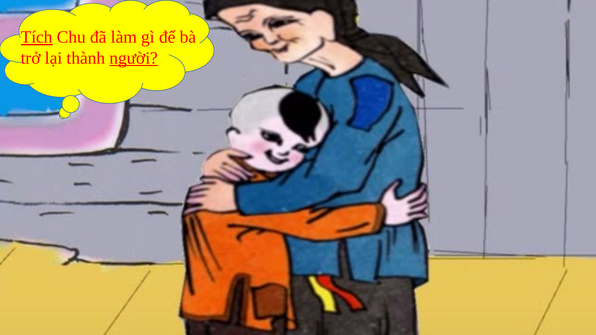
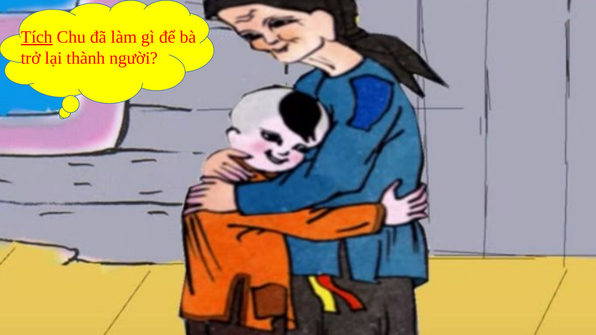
người underline: present -> none
